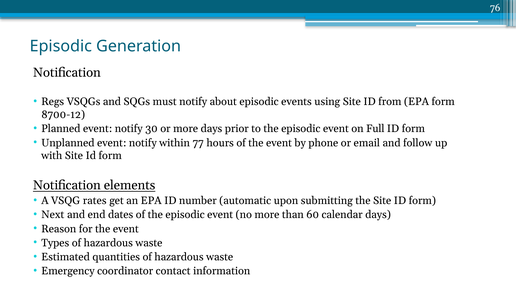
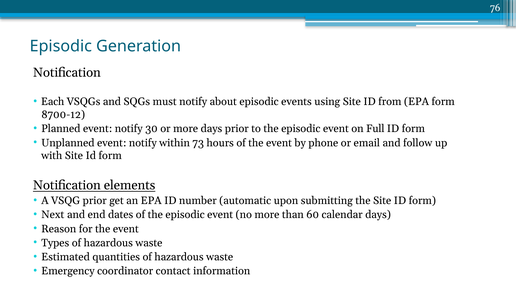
Regs: Regs -> Each
77: 77 -> 73
VSQG rates: rates -> prior
